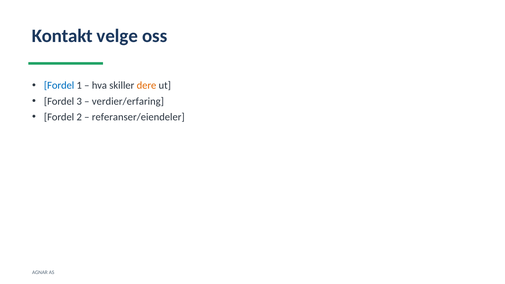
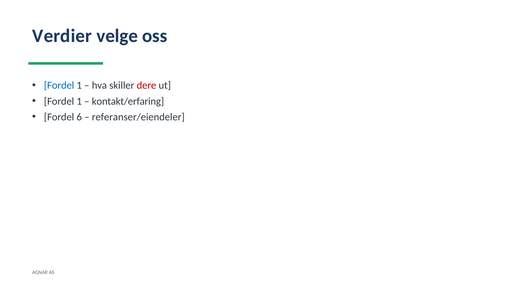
Kontakt: Kontakt -> Verdier
dere colour: orange -> red
3 at (79, 101): 3 -> 1
verdier/erfaring: verdier/erfaring -> kontakt/erfaring
2: 2 -> 6
